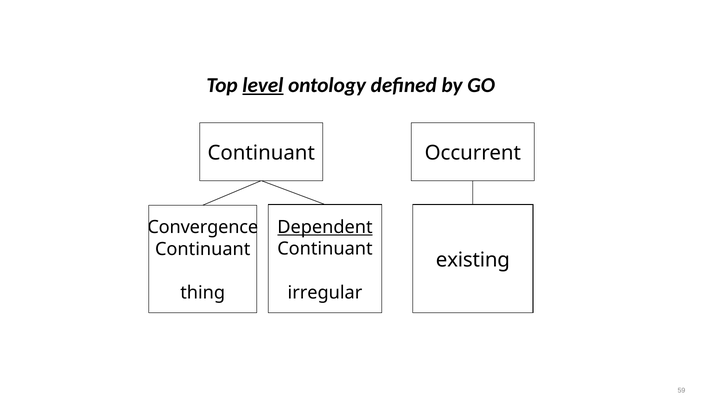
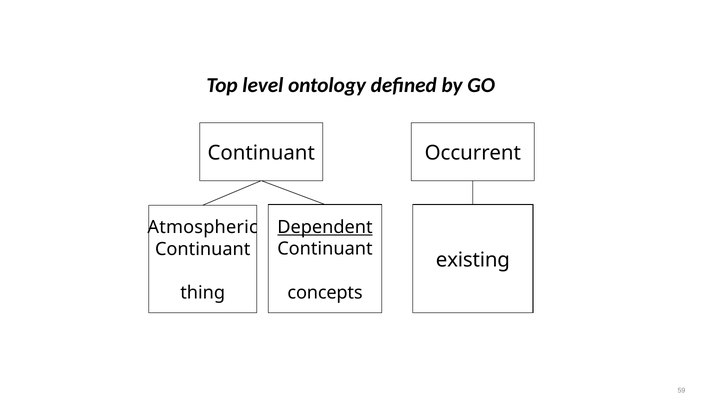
level underline: present -> none
Convergence: Convergence -> Atmospheric
irregular: irregular -> concepts
